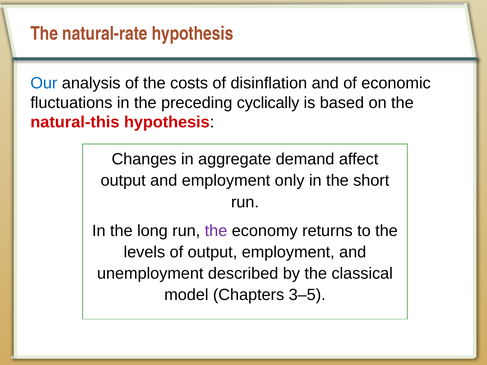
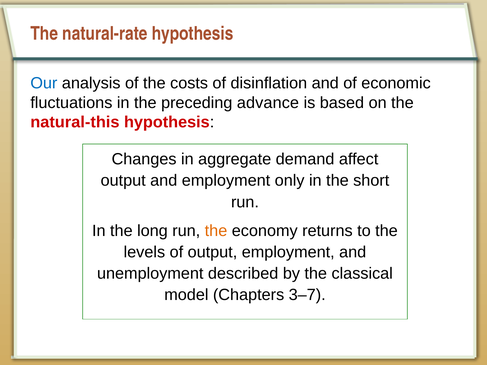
cyclically: cyclically -> advance
the at (216, 231) colour: purple -> orange
3–5: 3–5 -> 3–7
